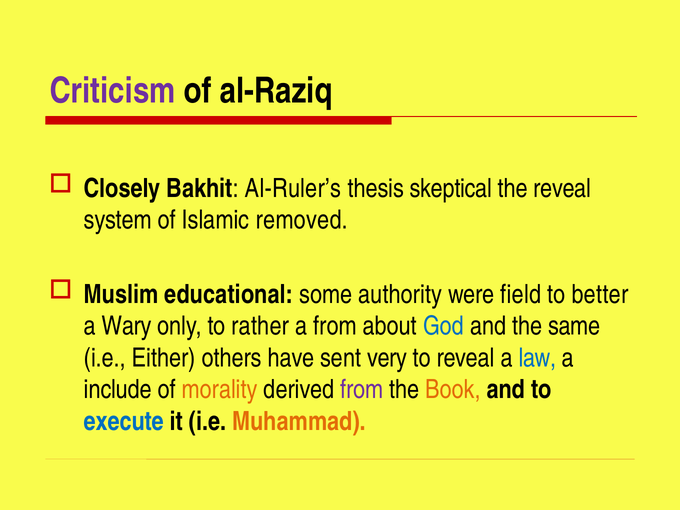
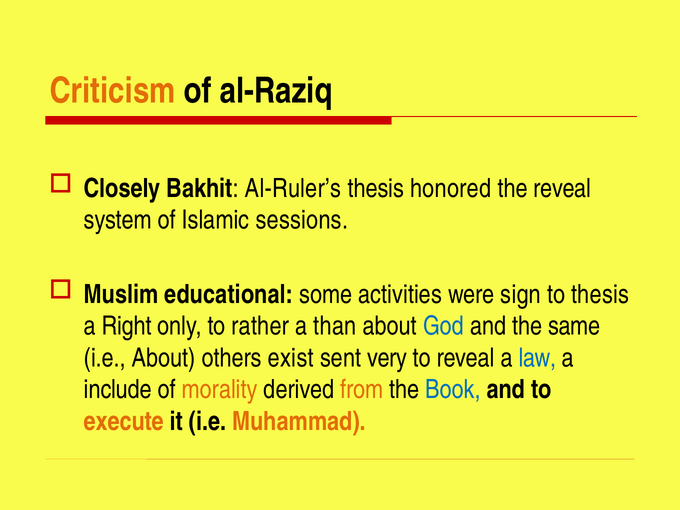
Criticism colour: purple -> orange
skeptical: skeptical -> honored
removed: removed -> sessions
authority: authority -> activities
field: field -> sign
to better: better -> thesis
Wary: Wary -> Right
a from: from -> than
i.e Either: Either -> About
have: have -> exist
from at (362, 390) colour: purple -> orange
Book colour: orange -> blue
execute colour: blue -> orange
